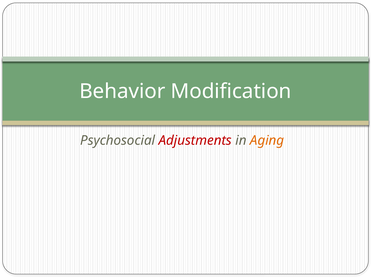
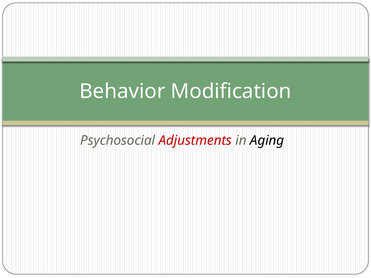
Aging colour: orange -> black
